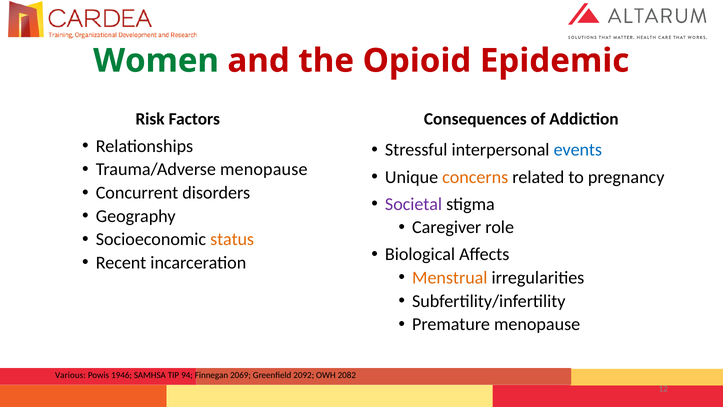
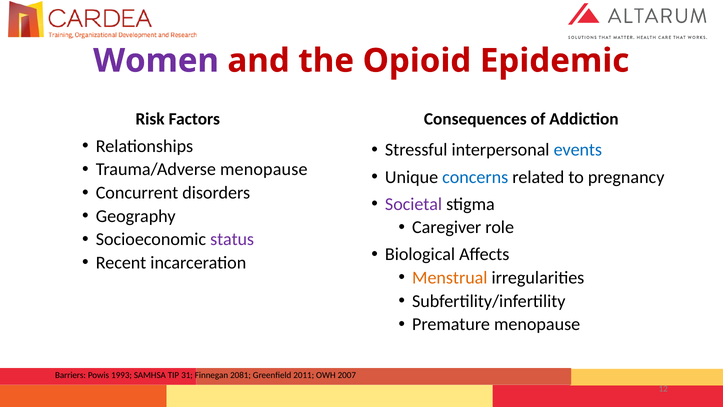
Women colour: green -> purple
concerns colour: orange -> blue
status colour: orange -> purple
Various: Various -> Barriers
1946: 1946 -> 1993
94: 94 -> 31
2069: 2069 -> 2081
2092: 2092 -> 2011
2082: 2082 -> 2007
